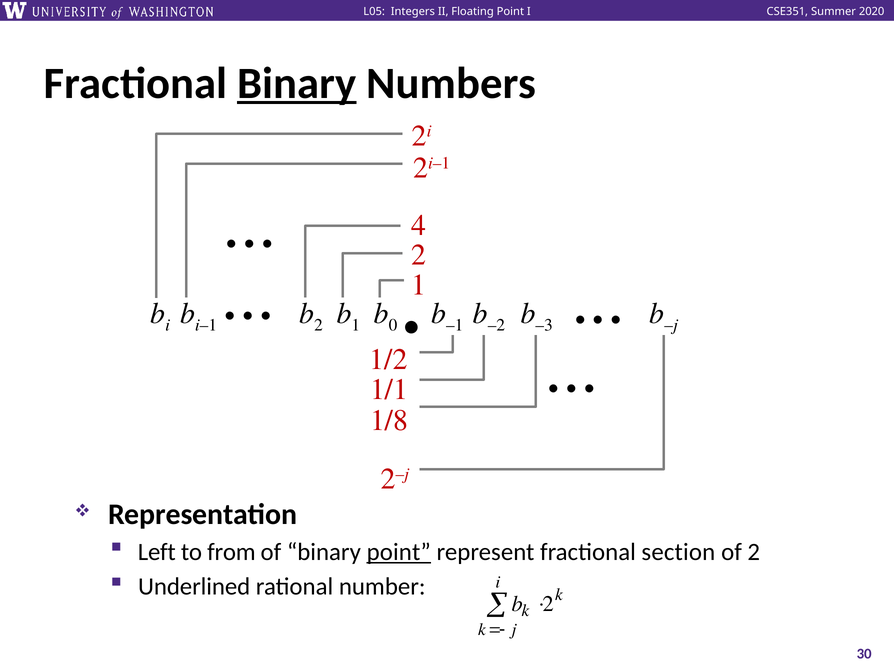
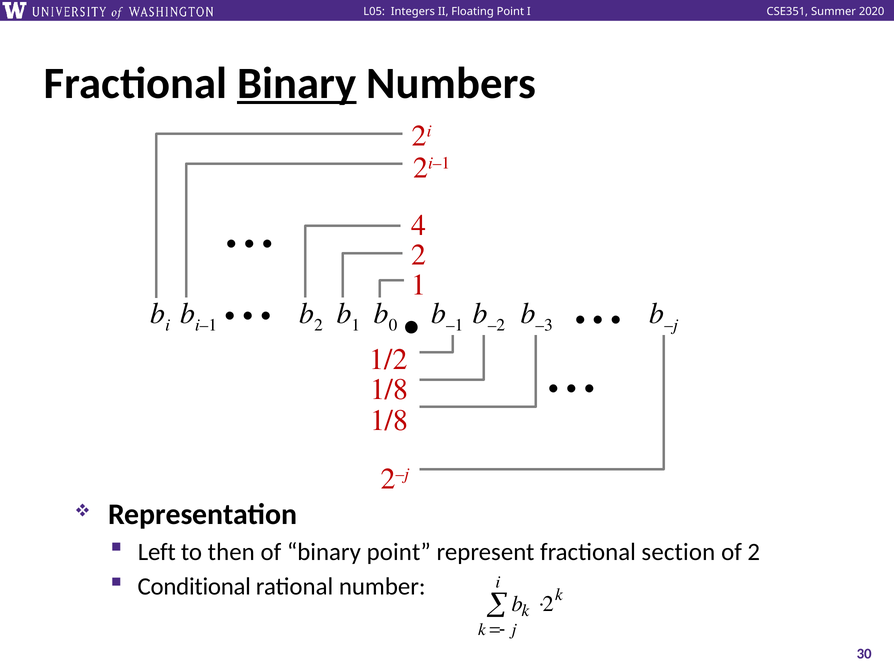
1/1 at (389, 389): 1/1 -> 1/8
from: from -> then
point at (399, 552) underline: present -> none
Underlined: Underlined -> Conditional
